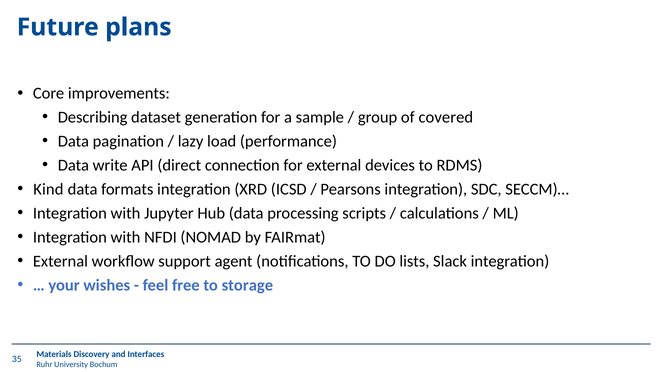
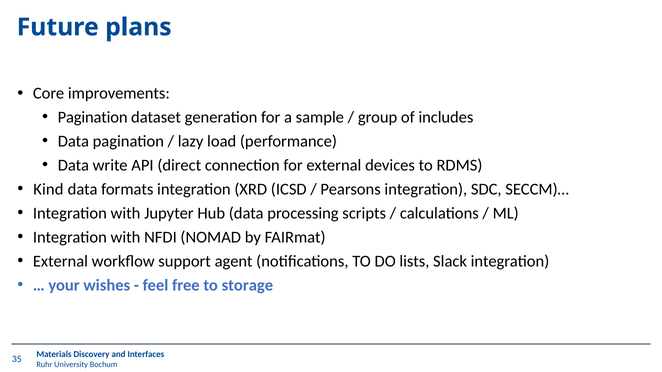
Describing at (93, 118): Describing -> Pagination
covered: covered -> includes
